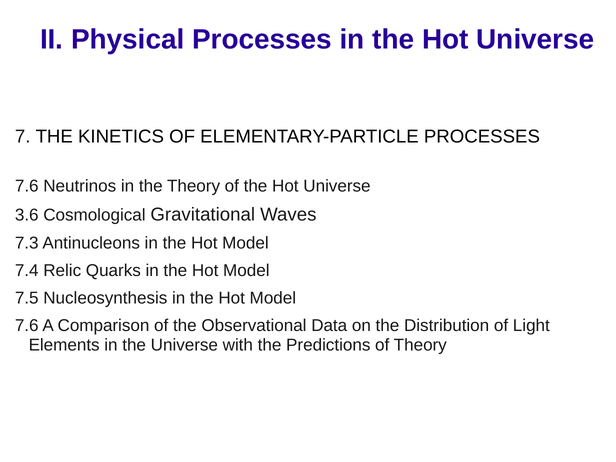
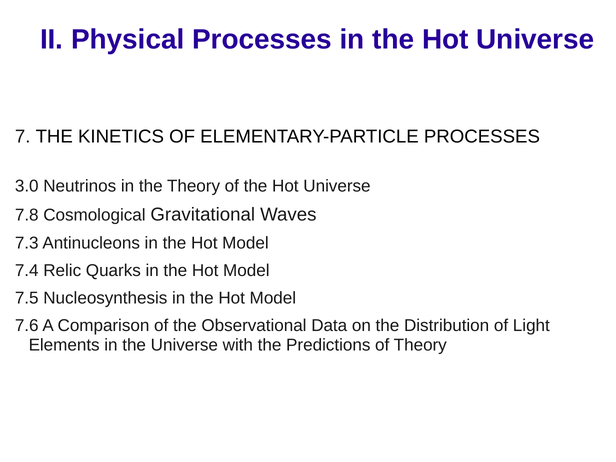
7.6 at (27, 186): 7.6 -> 3.0
3.6: 3.6 -> 7.8
